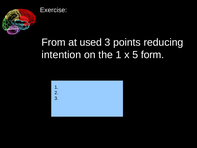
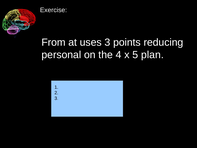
used: used -> uses
intention: intention -> personal
the 1: 1 -> 4
form: form -> plan
